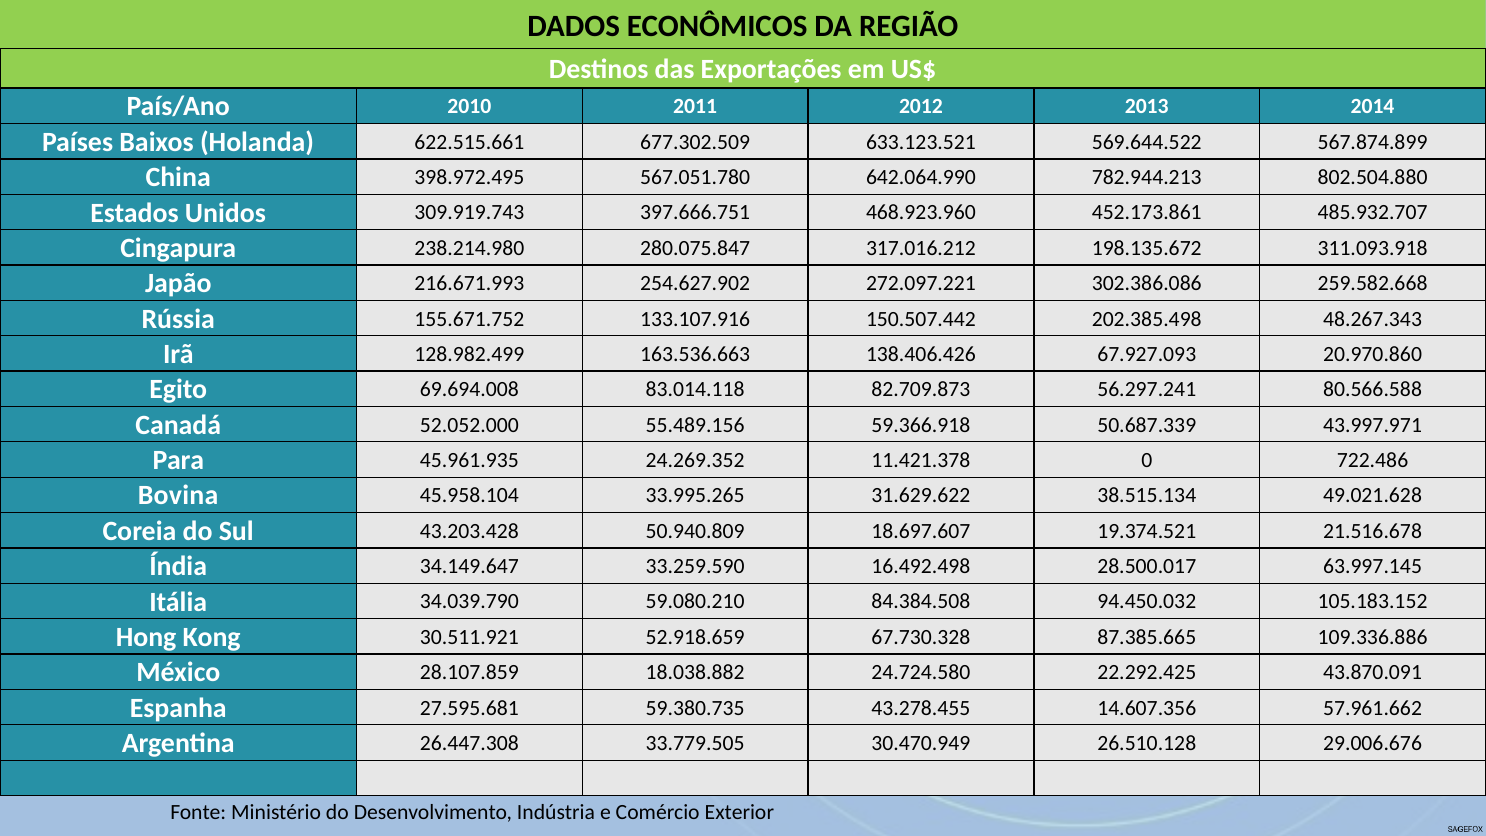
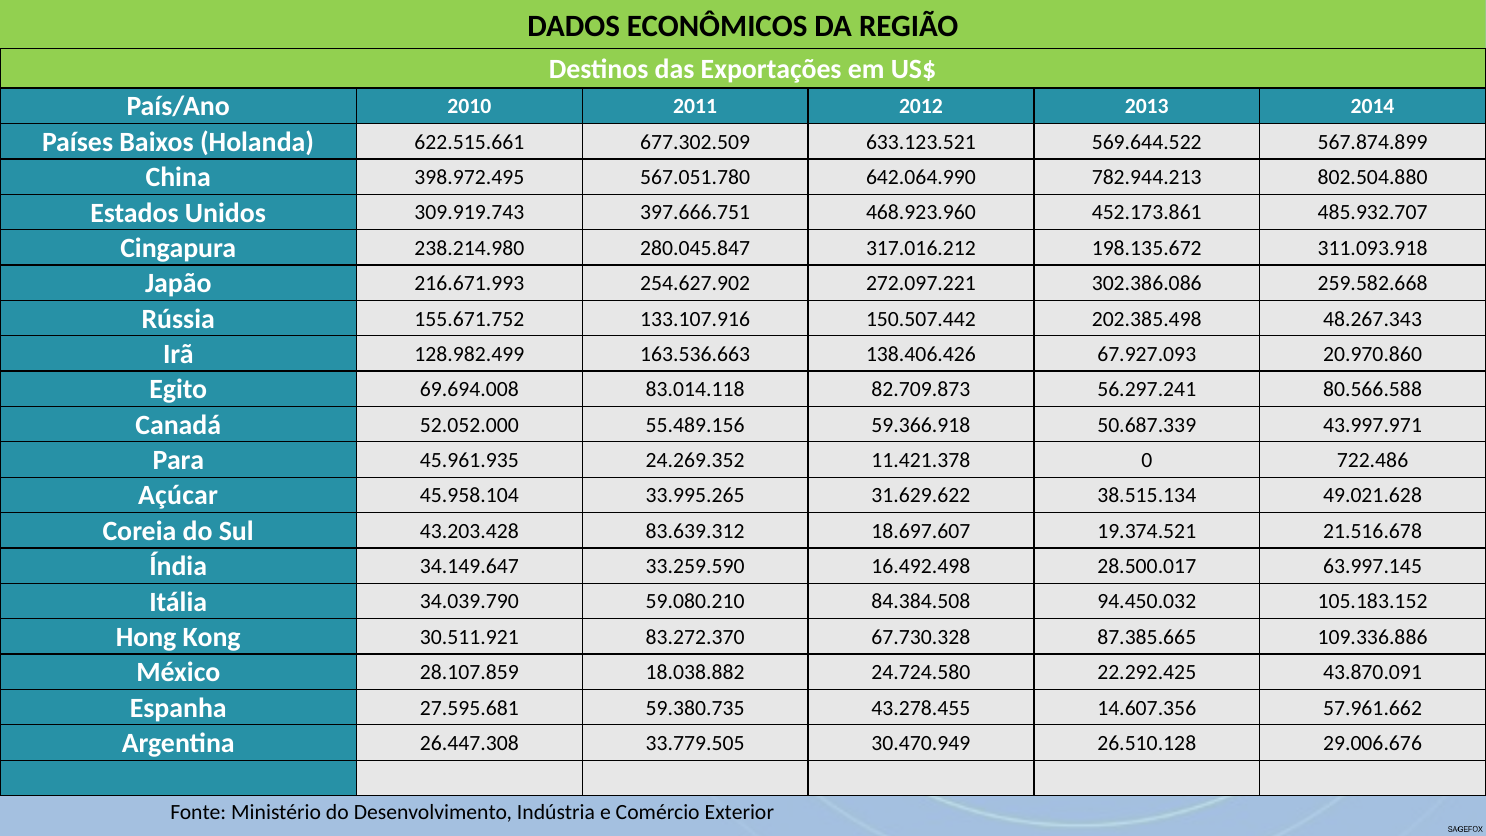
280.075.847: 280.075.847 -> 280.045.847
Bovina: Bovina -> Açúcar
50.940.809: 50.940.809 -> 83.639.312
52.918.659: 52.918.659 -> 83.272.370
